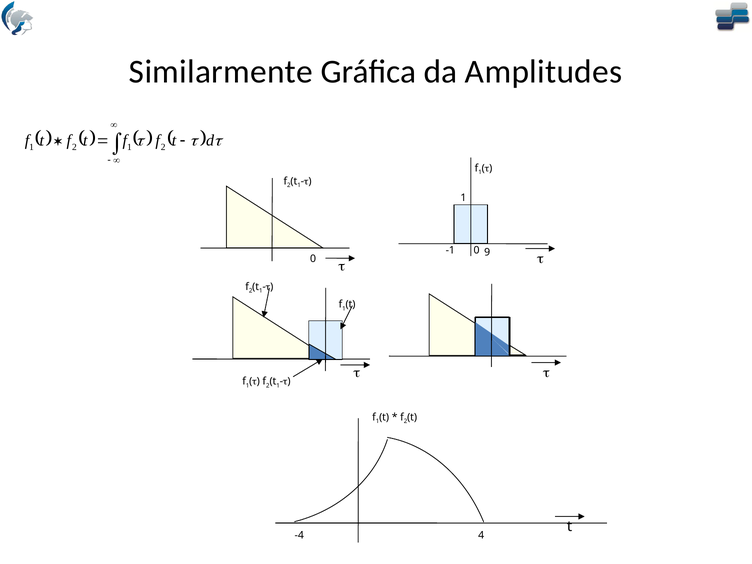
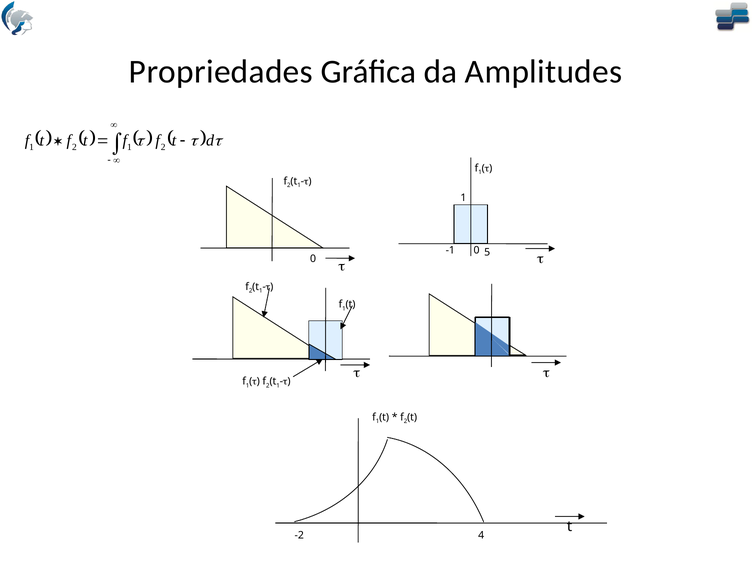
Similarmente: Similarmente -> Propriedades
9: 9 -> 5
-4: -4 -> -2
